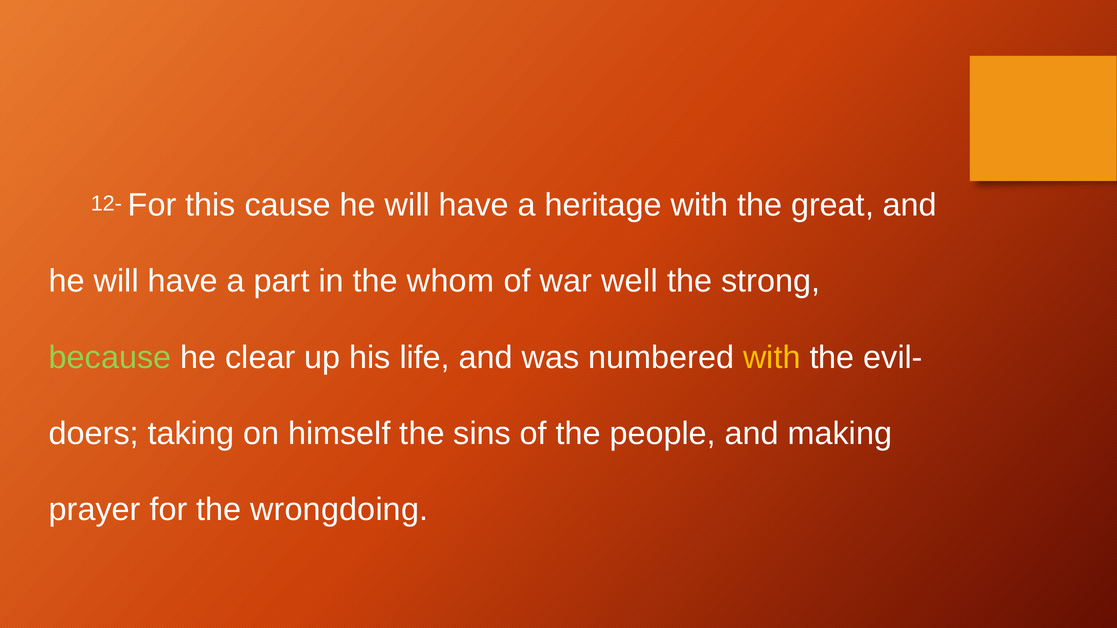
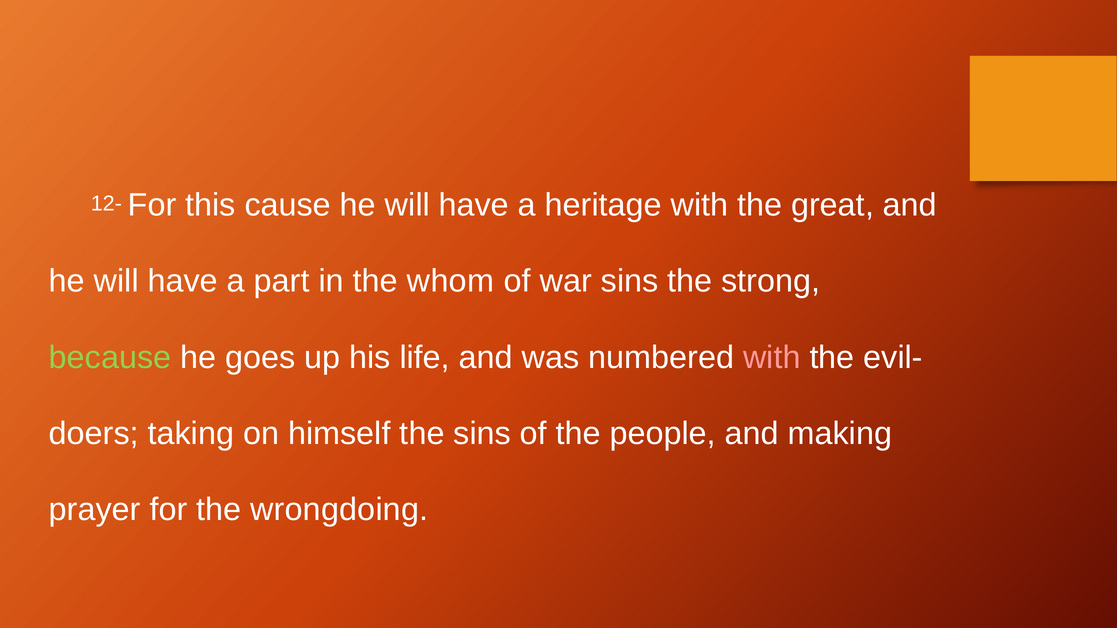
war well: well -> sins
clear: clear -> goes
with at (772, 358) colour: yellow -> pink
